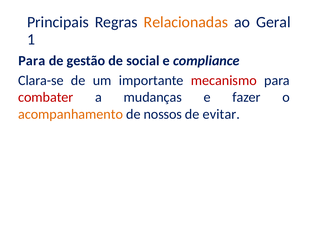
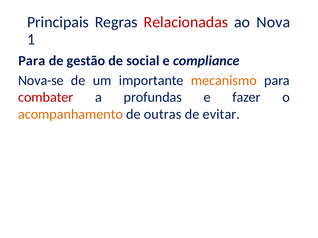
Relacionadas colour: orange -> red
Geral: Geral -> Nova
Clara-se: Clara-se -> Nova-se
mecanismo colour: red -> orange
mudanças: mudanças -> profundas
nossos: nossos -> outras
